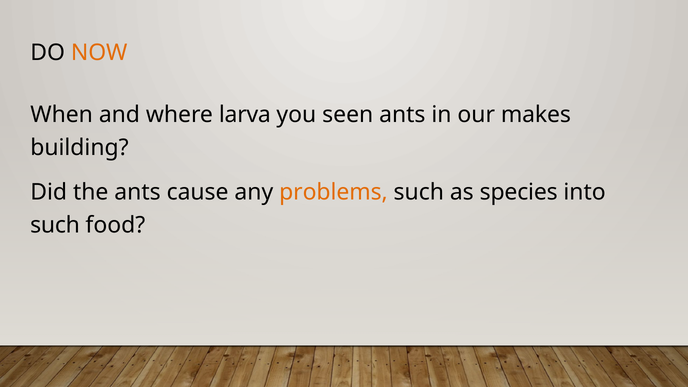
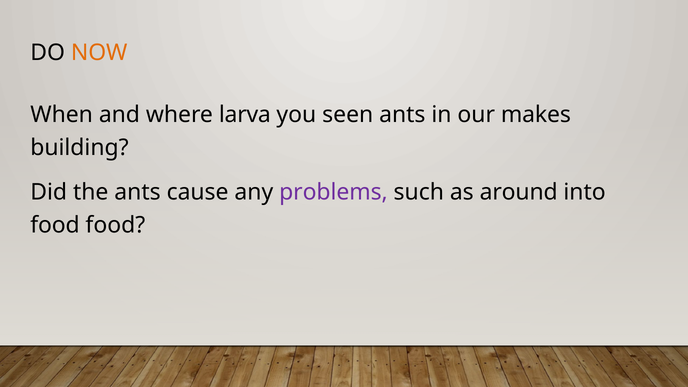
problems colour: orange -> purple
species: species -> around
such at (55, 225): such -> food
